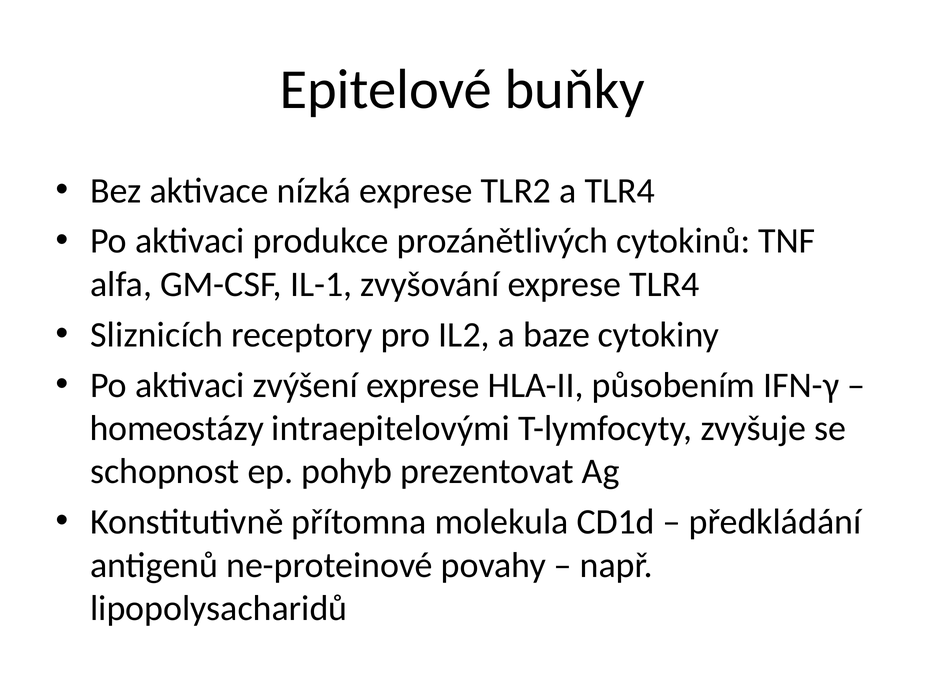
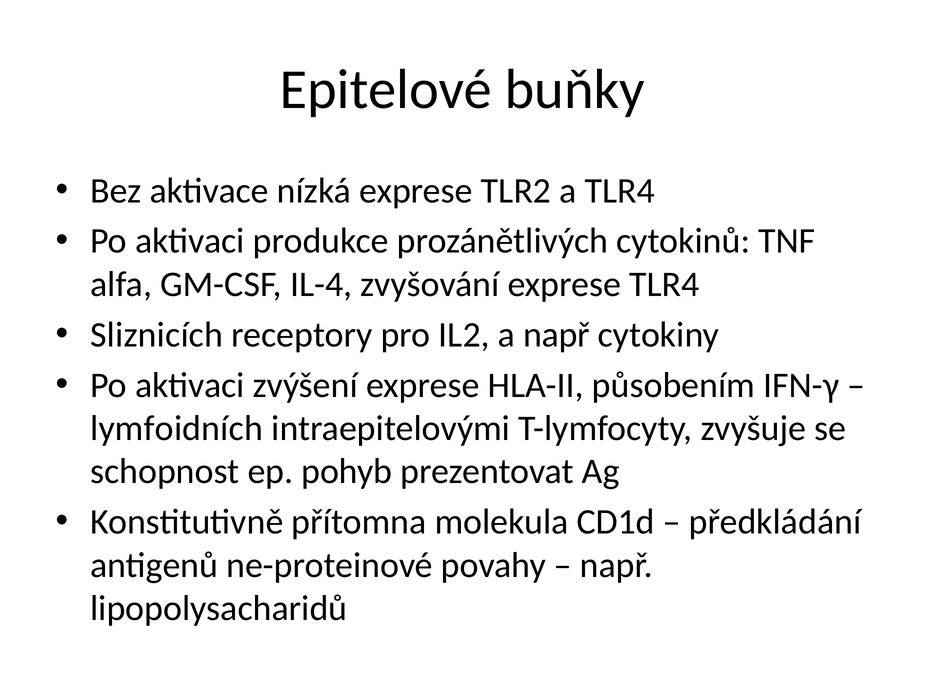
IL-1: IL-1 -> IL-4
a baze: baze -> např
homeostázy: homeostázy -> lymfoidních
